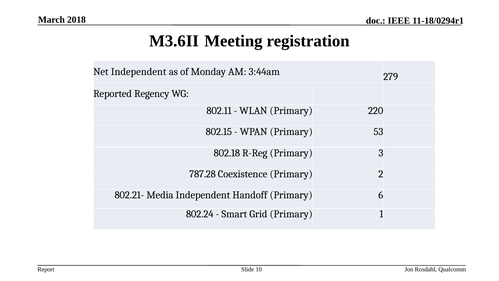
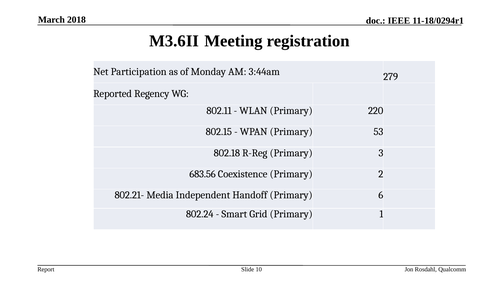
Net Independent: Independent -> Participation
787.28: 787.28 -> 683.56
